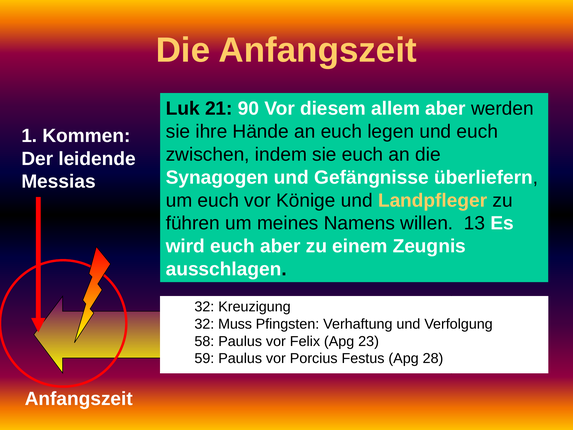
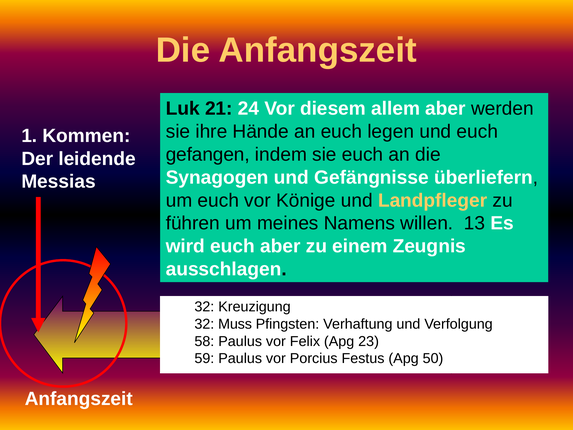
90: 90 -> 24
zwischen: zwischen -> gefangen
28: 28 -> 50
